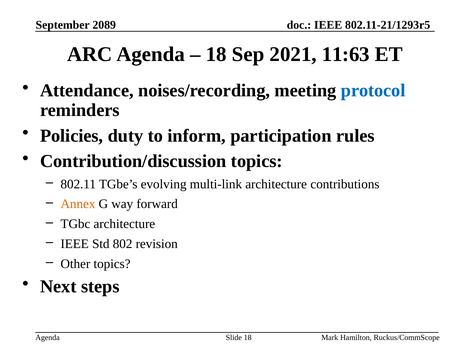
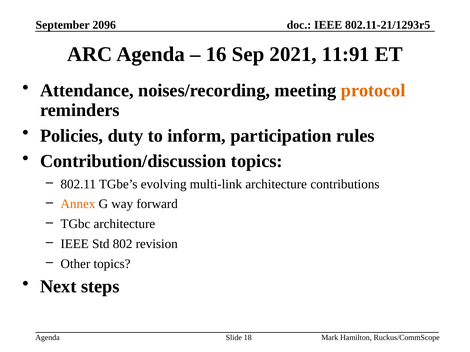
2089: 2089 -> 2096
18 at (216, 54): 18 -> 16
11:63: 11:63 -> 11:91
protocol colour: blue -> orange
